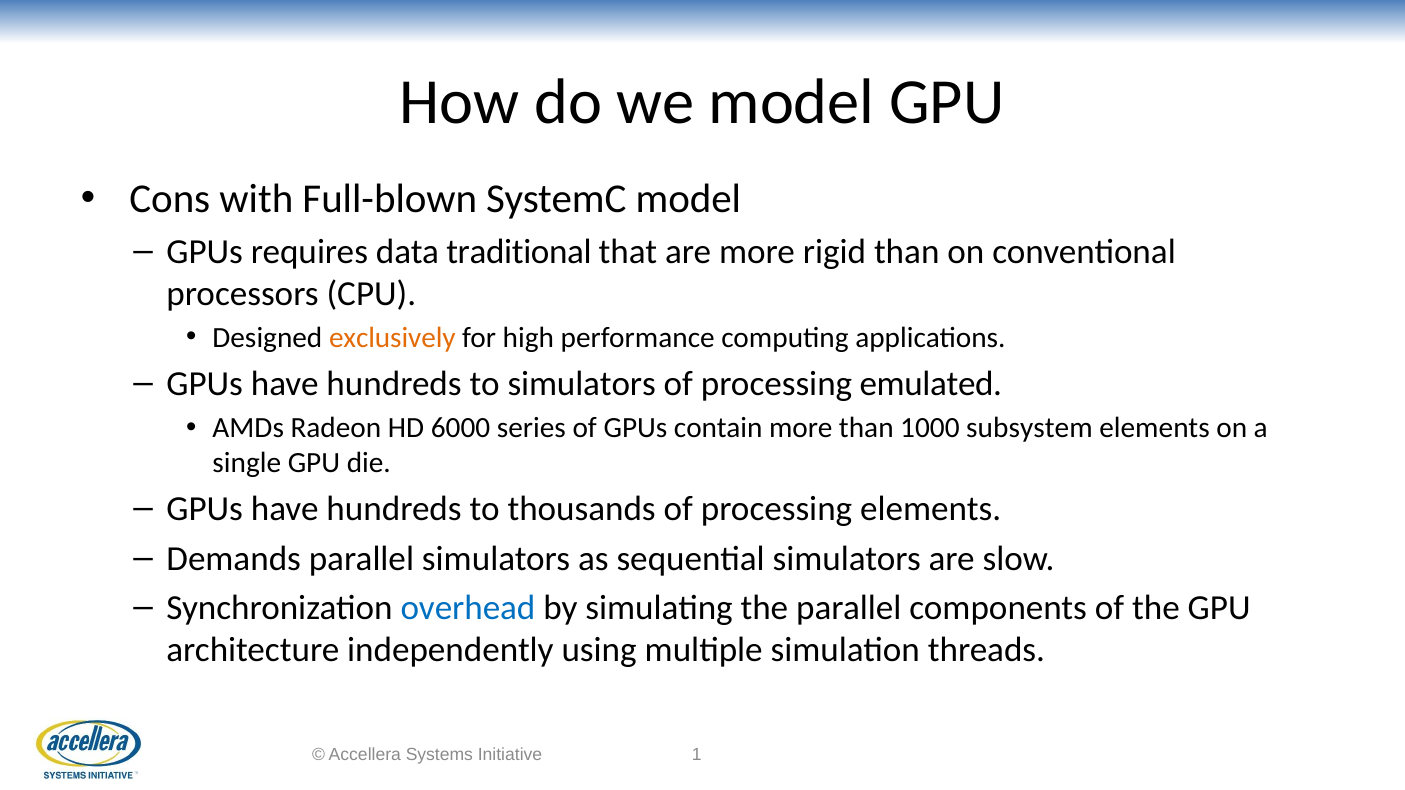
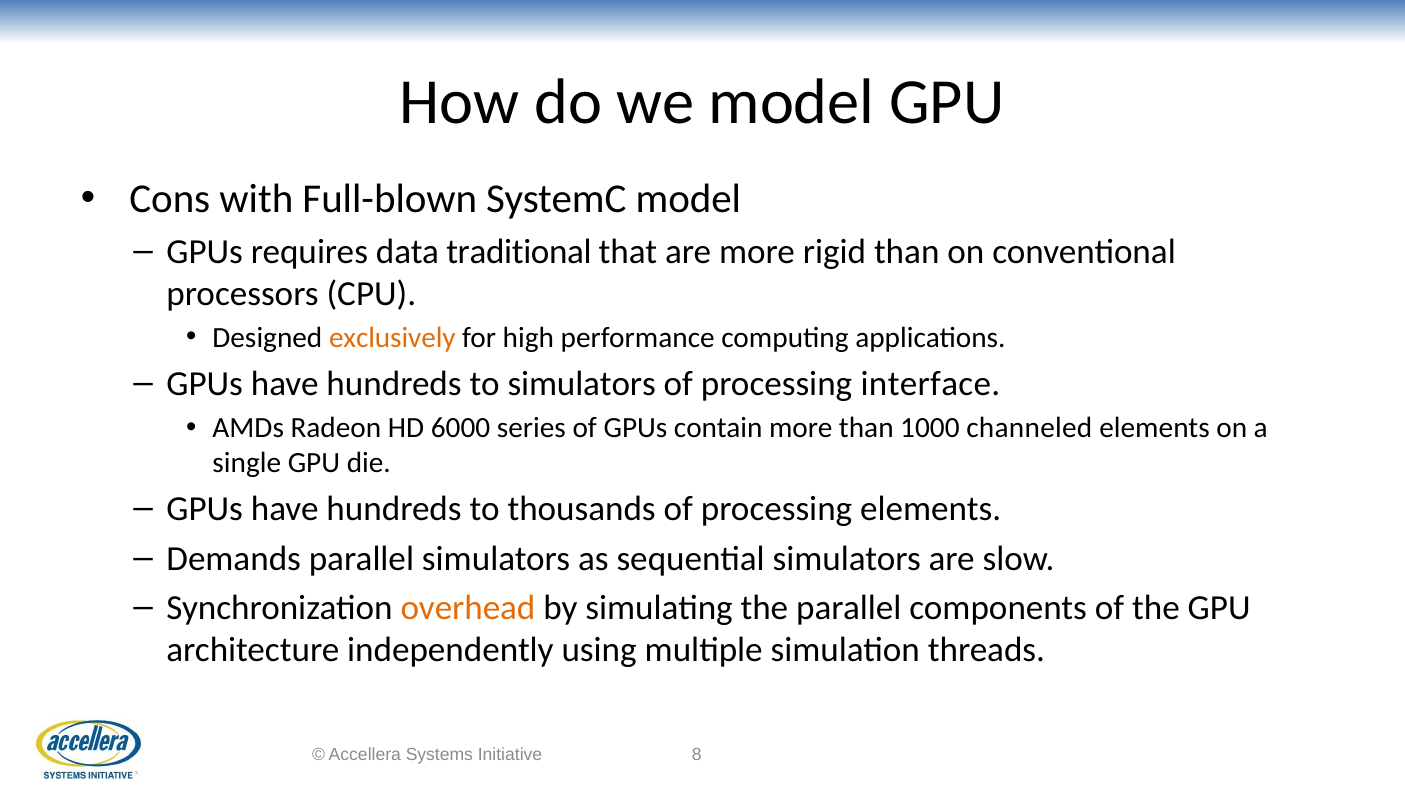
emulated: emulated -> interface
subsystem: subsystem -> channeled
overhead colour: blue -> orange
1: 1 -> 8
